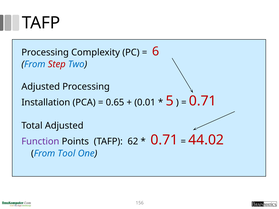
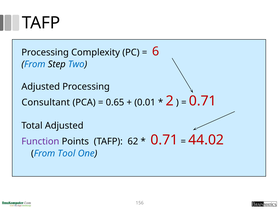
Step colour: red -> black
Installation: Installation -> Consultant
5: 5 -> 2
